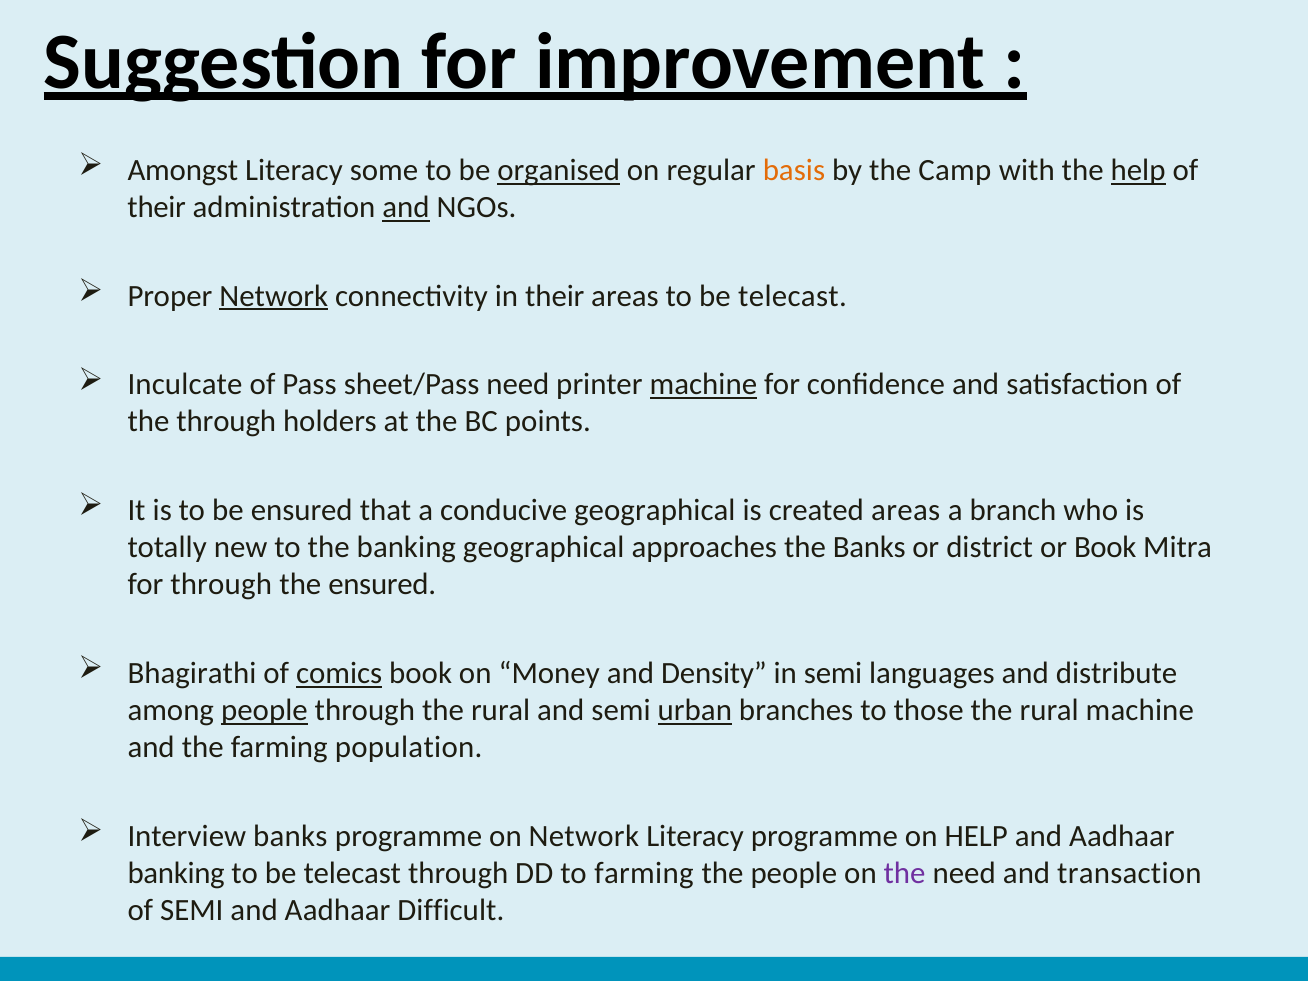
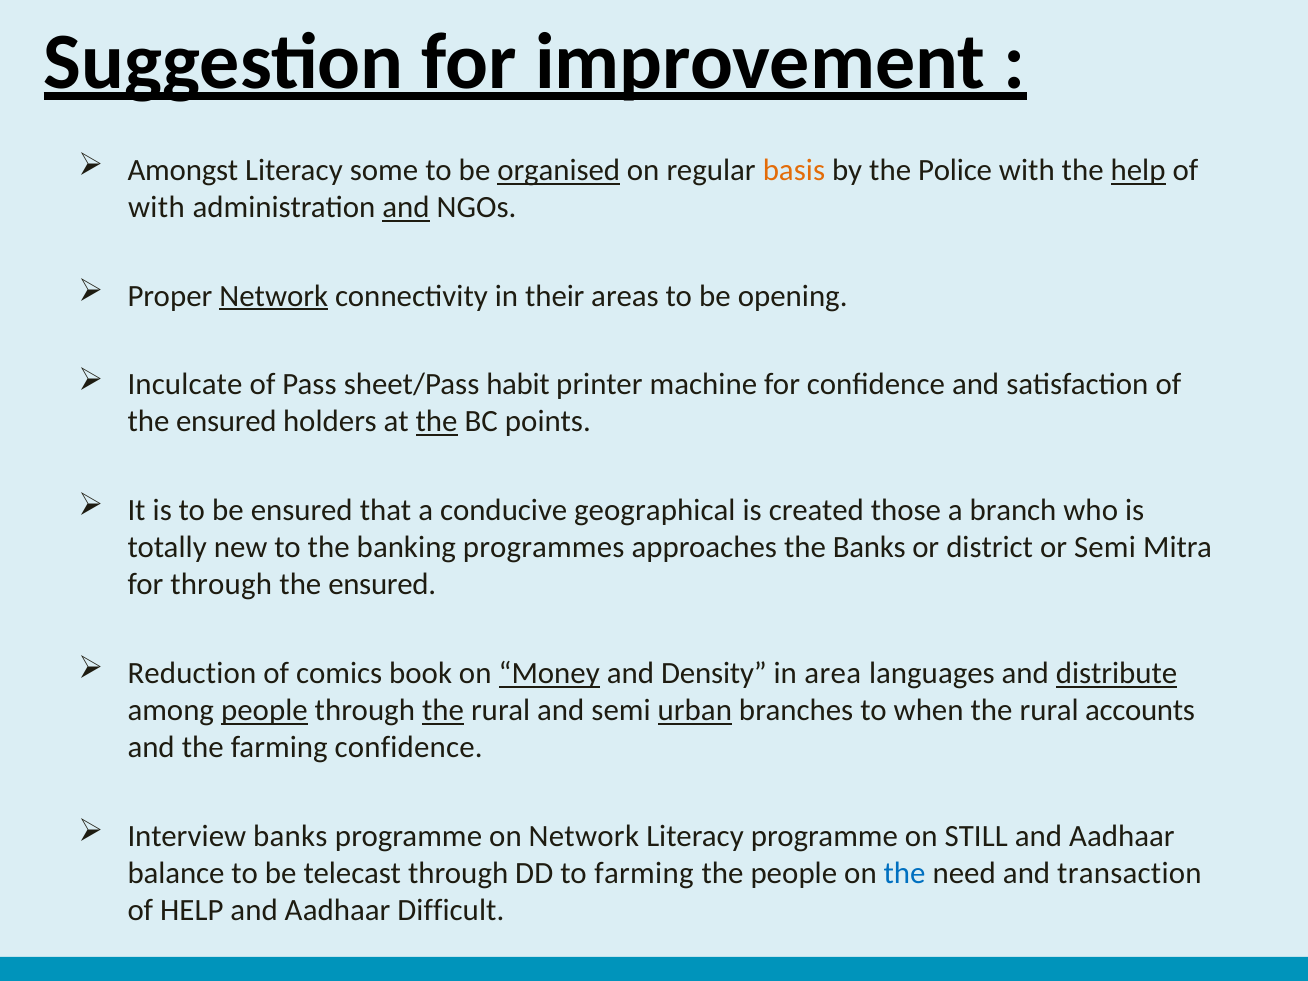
Camp: Camp -> Police
their at (157, 207): their -> with
areas to be telecast: telecast -> opening
sheet/Pass need: need -> habit
machine at (703, 385) underline: present -> none
through at (226, 422): through -> ensured
the at (437, 422) underline: none -> present
created areas: areas -> those
banking geographical: geographical -> programmes
or Book: Book -> Semi
Bhagirathi: Bhagirathi -> Reduction
comics underline: present -> none
Money underline: none -> present
in semi: semi -> area
distribute underline: none -> present
the at (443, 710) underline: none -> present
those: those -> when
rural machine: machine -> accounts
farming population: population -> confidence
on HELP: HELP -> STILL
banking at (176, 873): banking -> balance
the at (905, 873) colour: purple -> blue
of SEMI: SEMI -> HELP
